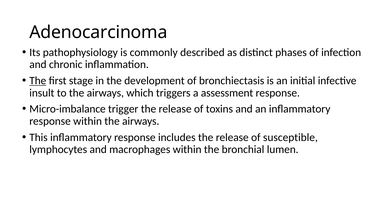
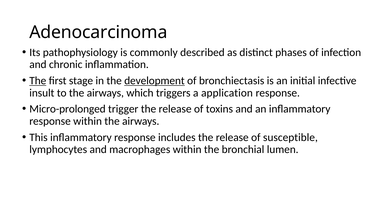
development underline: none -> present
assessment: assessment -> application
Micro-imbalance: Micro-imbalance -> Micro-prolonged
